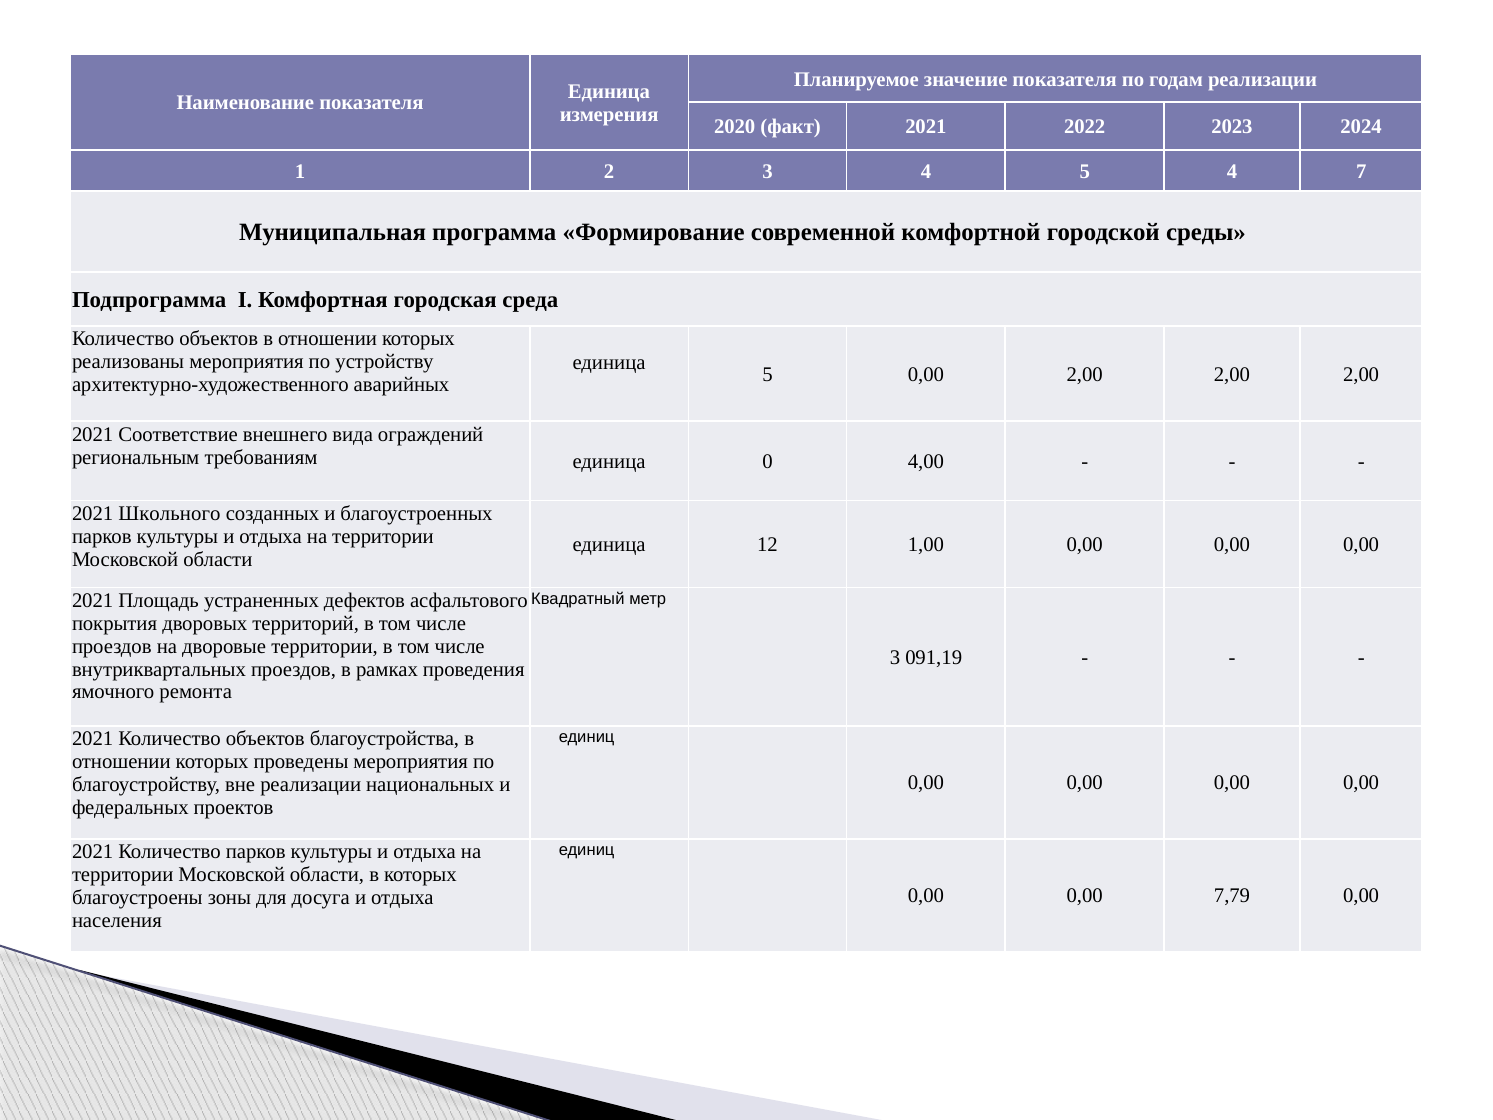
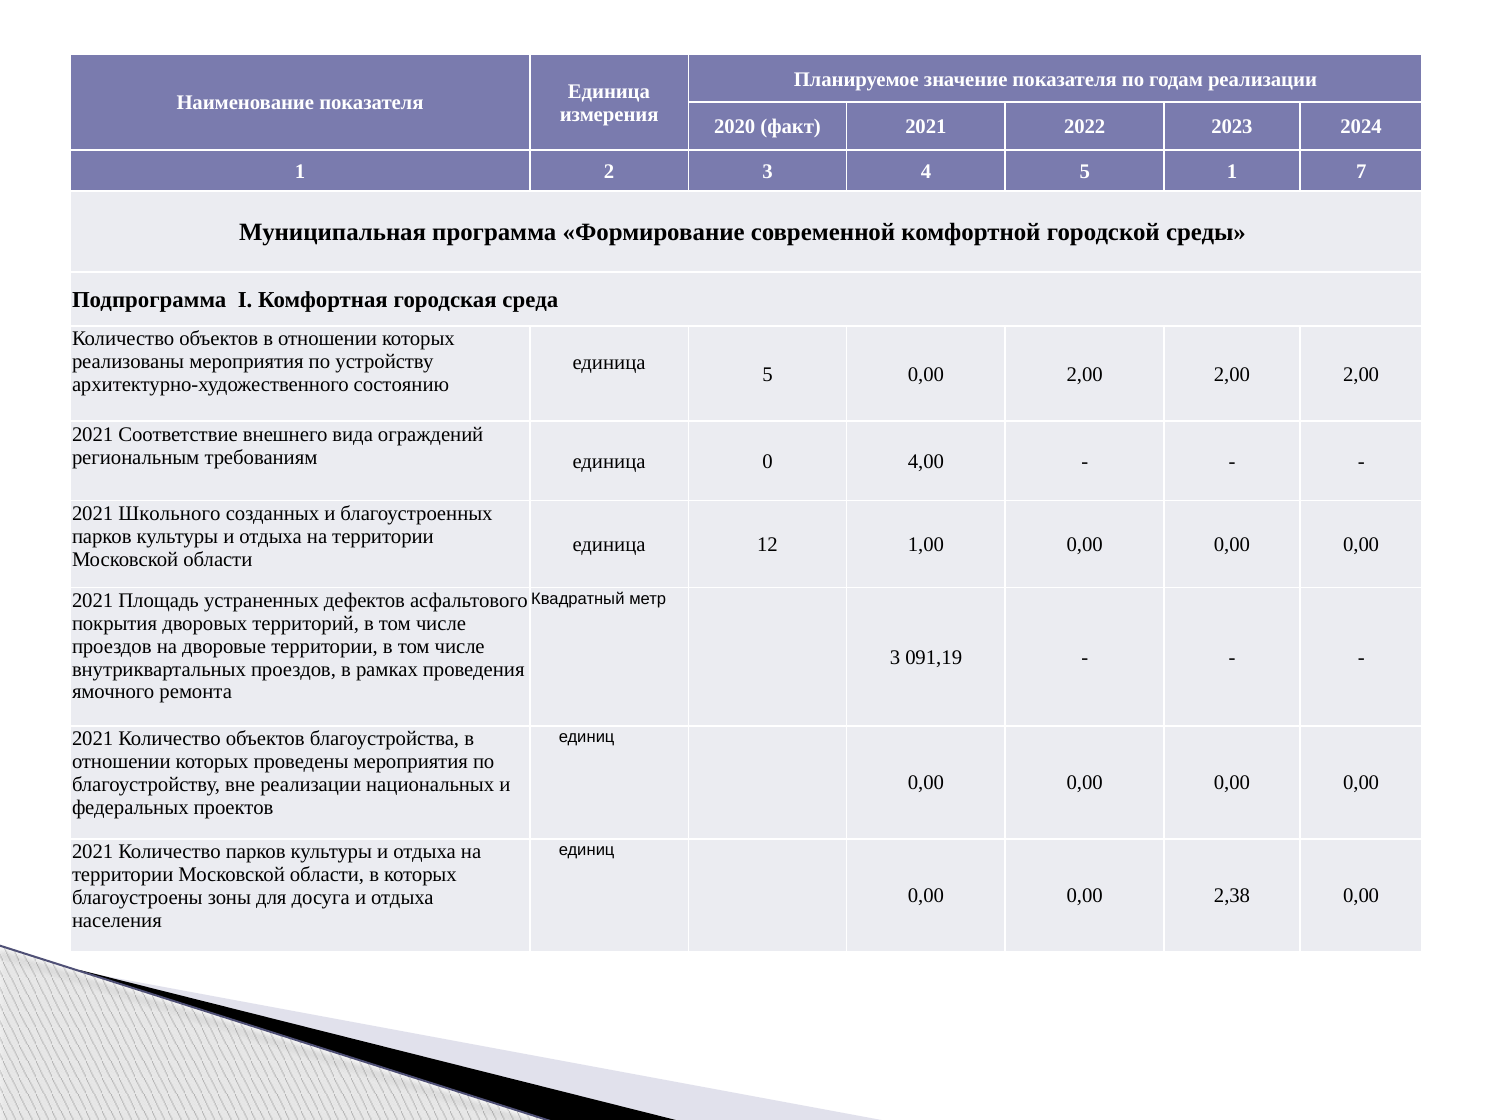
5 4: 4 -> 1
аварийных: аварийных -> состоянию
7,79: 7,79 -> 2,38
